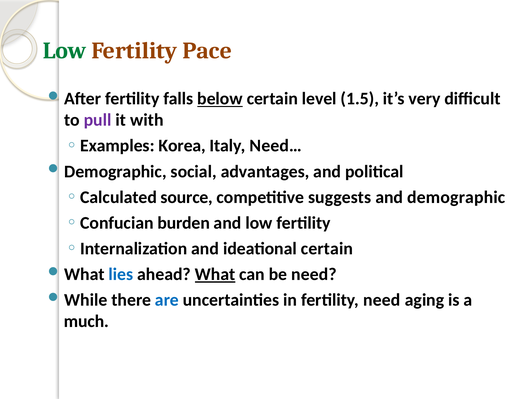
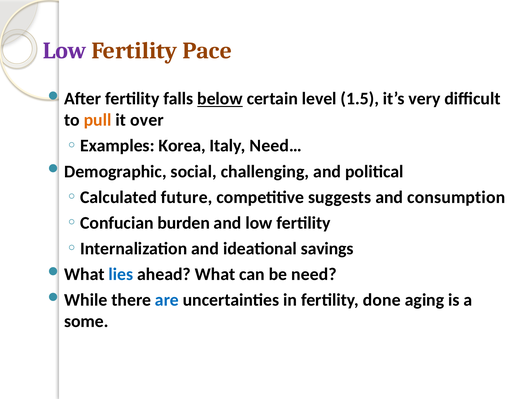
Low at (65, 51) colour: green -> purple
pull colour: purple -> orange
with: with -> over
advantages: advantages -> challenging
source: source -> future
demographic: demographic -> consumption
ideational certain: certain -> savings
What underline: present -> none
fertility need: need -> done
much: much -> some
